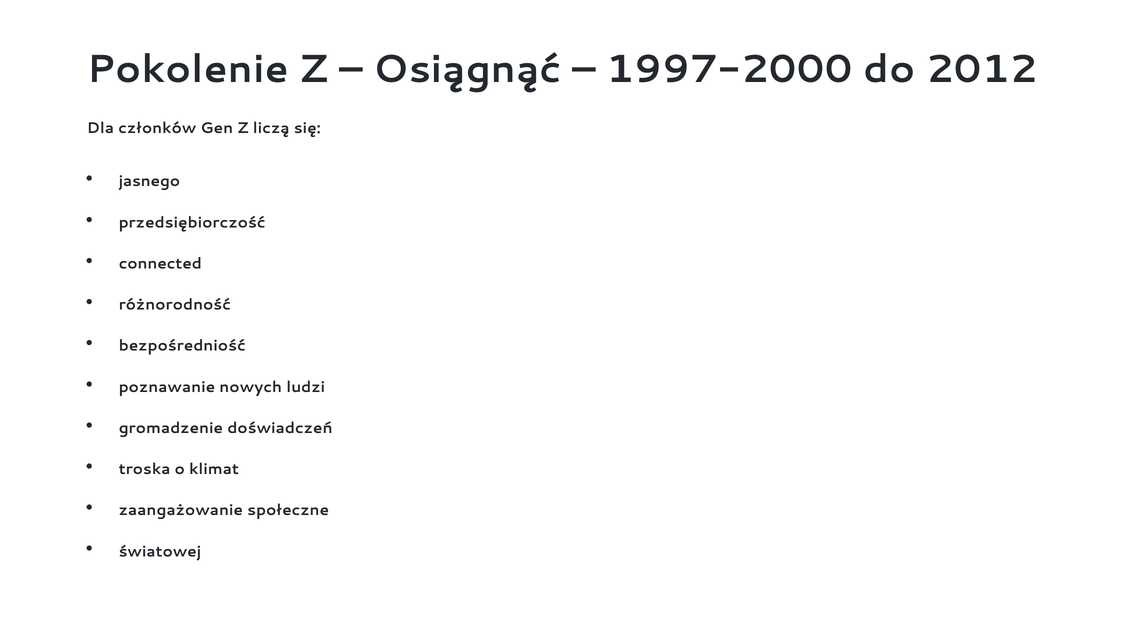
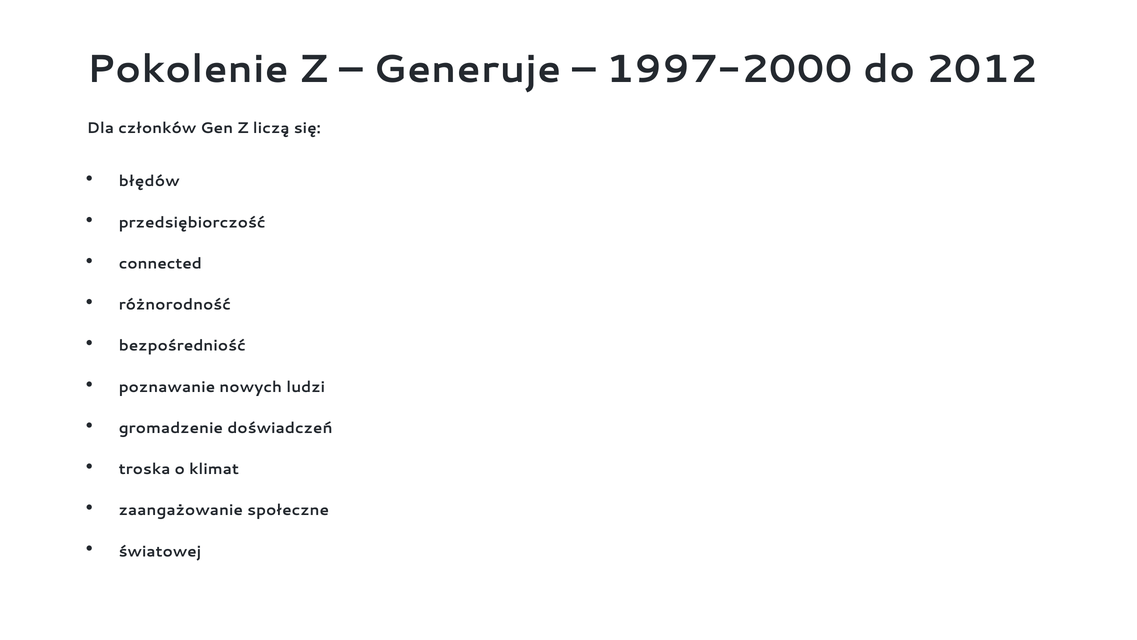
Osiągnąć: Osiągnąć -> Generuje
jasnego: jasnego -> błędów
